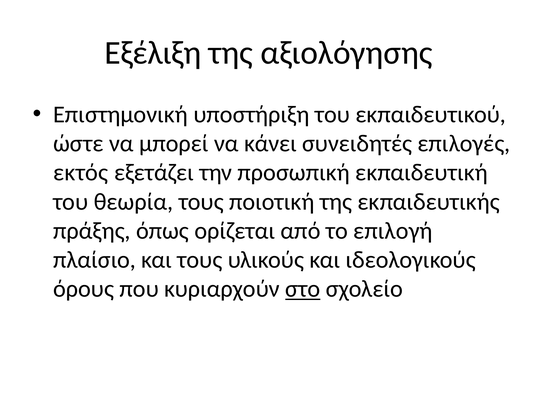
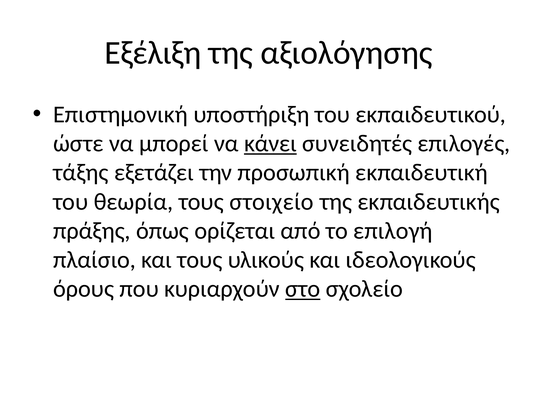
κάνει underline: none -> present
εκτός: εκτός -> τάξης
ποιοτική: ποιοτική -> στοιχείο
